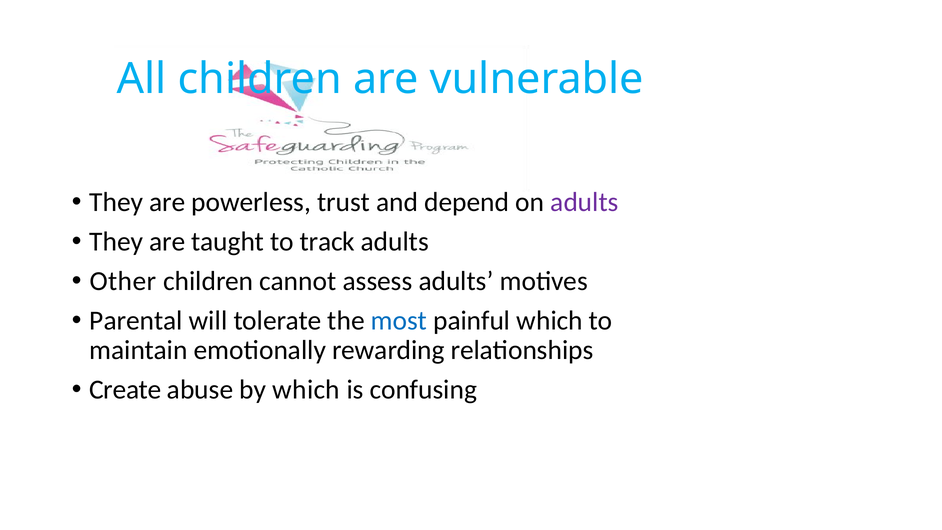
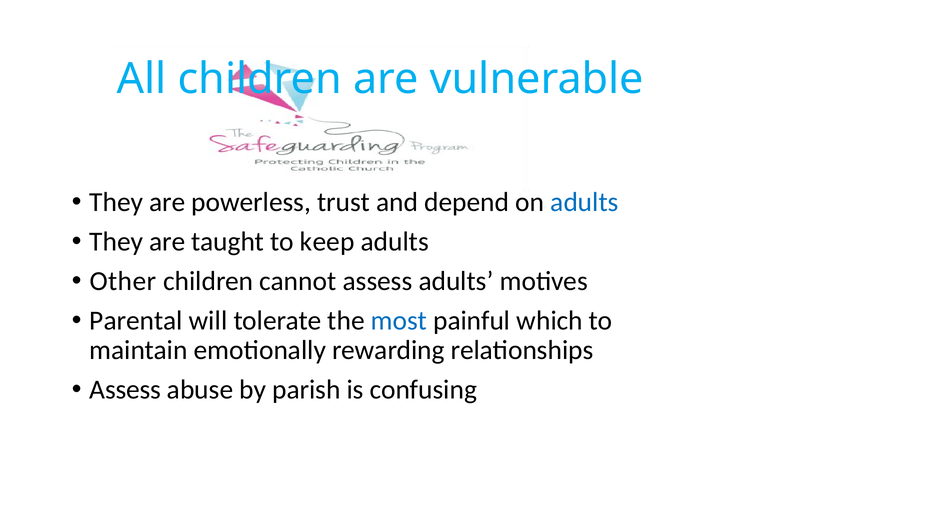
adults at (584, 202) colour: purple -> blue
track: track -> keep
Create at (125, 390): Create -> Assess
by which: which -> parish
